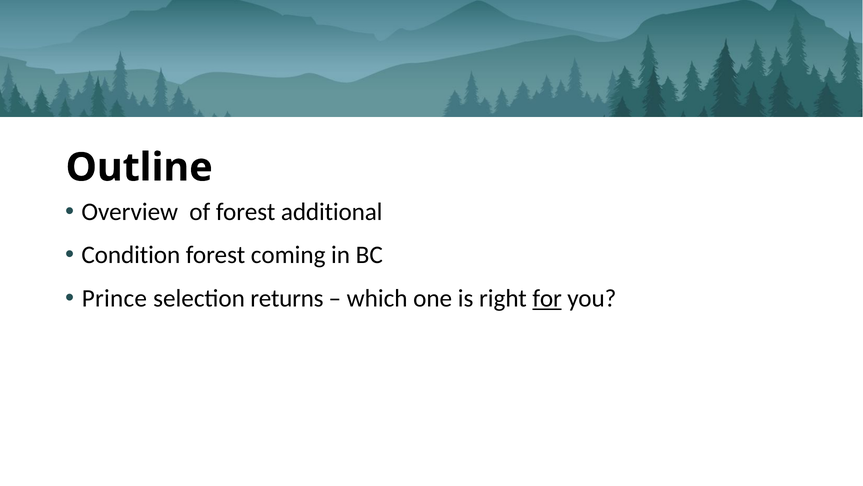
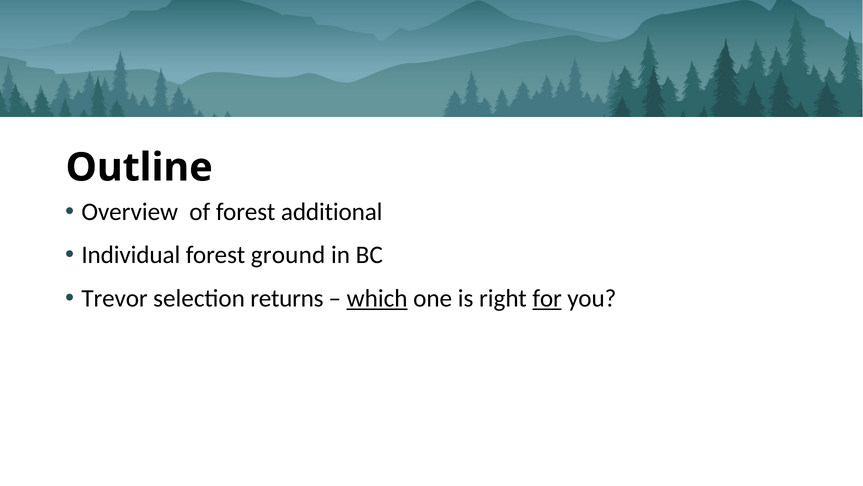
Condition: Condition -> Individual
coming: coming -> ground
Prince: Prince -> Trevor
which underline: none -> present
